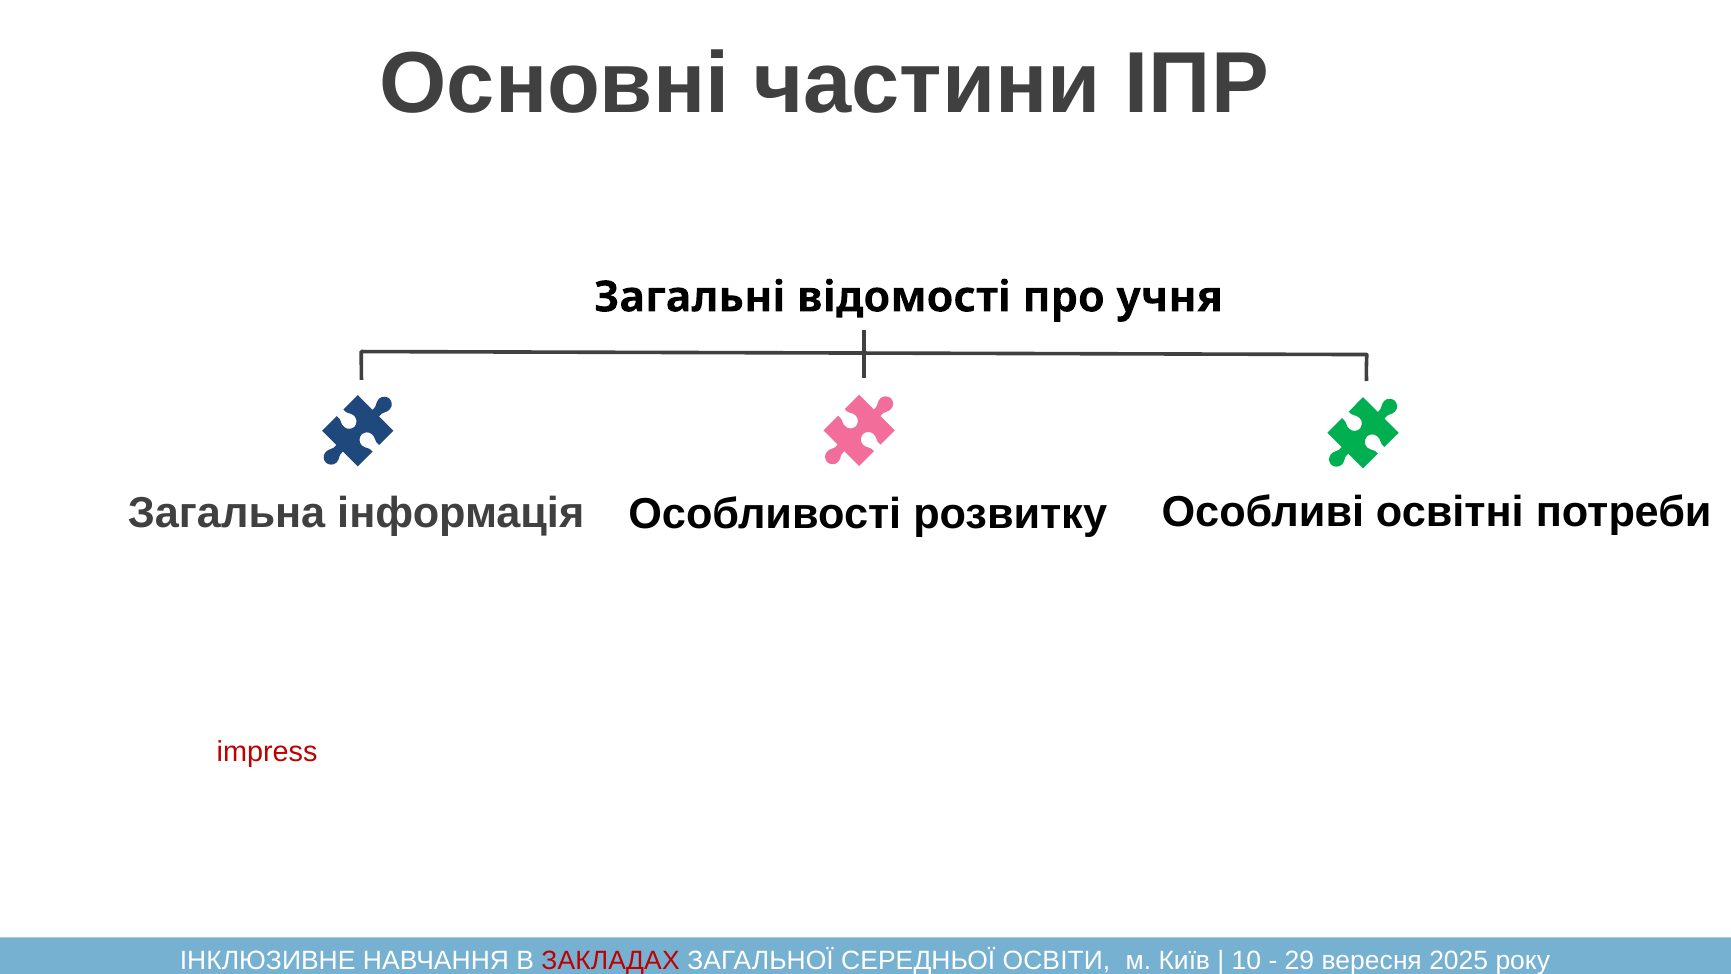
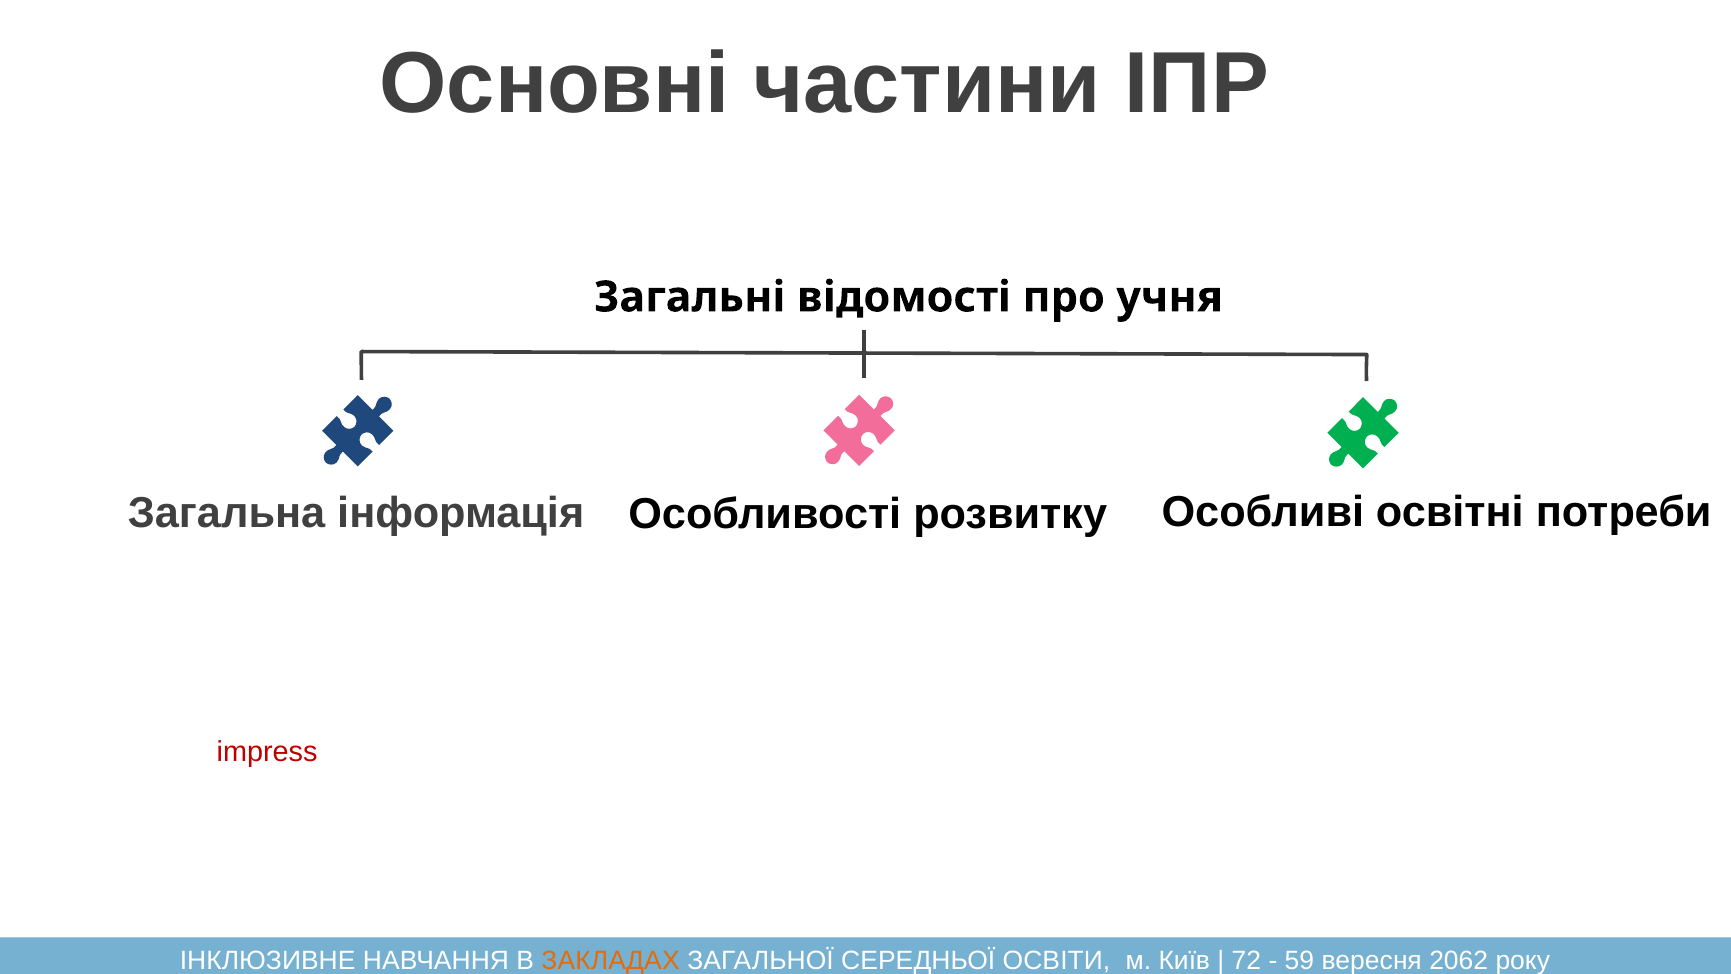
ЗАКЛАДАХ colour: red -> orange
10: 10 -> 72
29: 29 -> 59
2025: 2025 -> 2062
